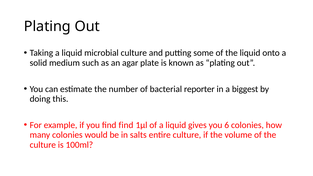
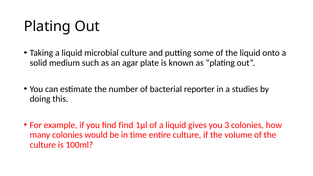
biggest: biggest -> studies
6: 6 -> 3
salts: salts -> time
